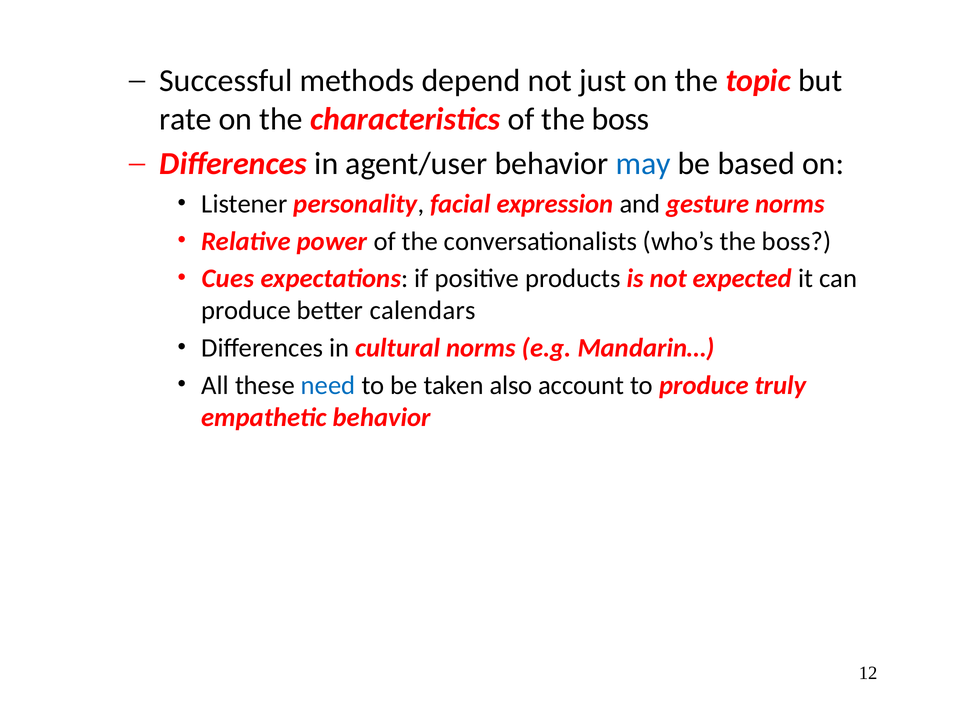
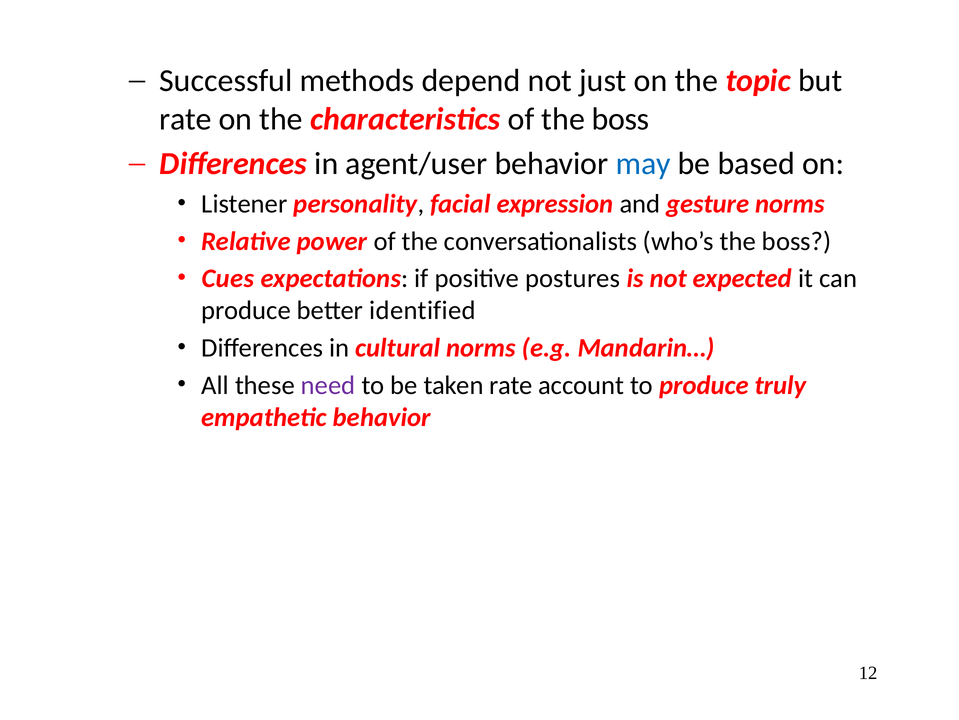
products: products -> postures
calendars: calendars -> identified
need colour: blue -> purple
taken also: also -> rate
